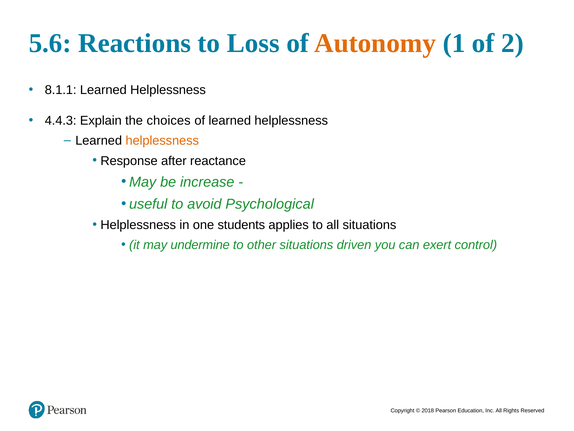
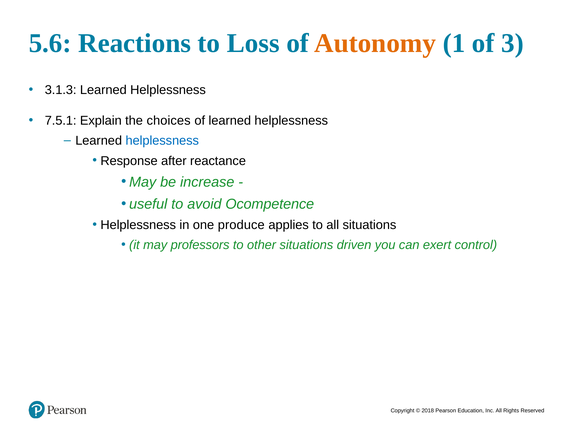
2: 2 -> 3
8.1.1: 8.1.1 -> 3.1.3
4.4.3: 4.4.3 -> 7.5.1
helplessness at (162, 141) colour: orange -> blue
Psychological: Psychological -> Ocompetence
students: students -> produce
undermine: undermine -> professors
